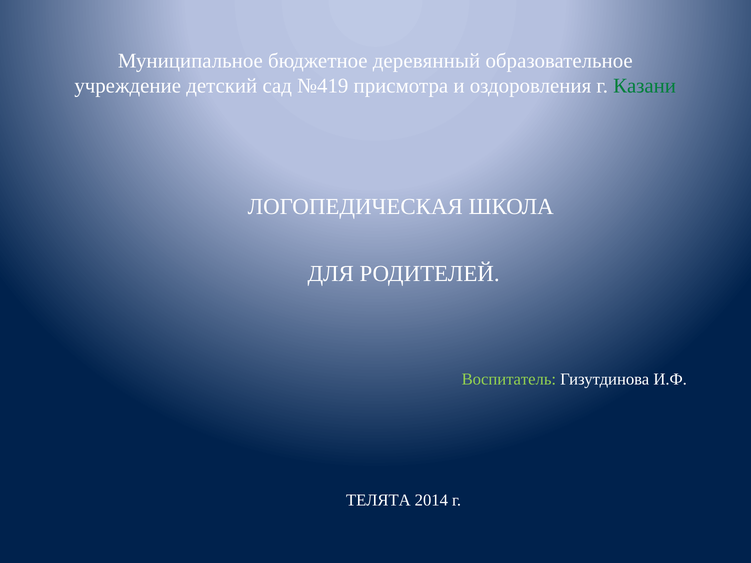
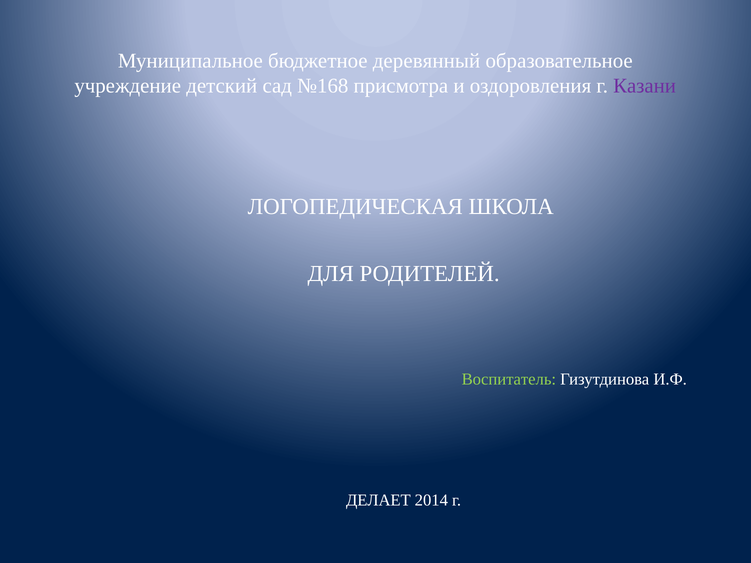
№419: №419 -> №168
Казани colour: green -> purple
ТЕЛЯТА: ТЕЛЯТА -> ДЕЛАЕТ
